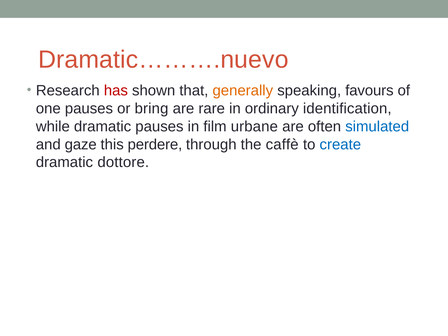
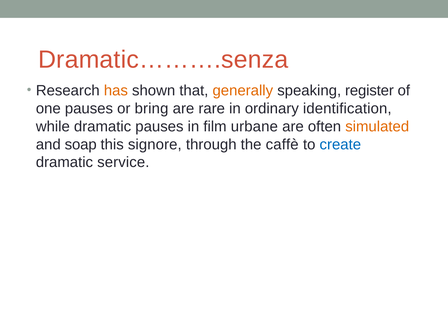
Dramatic……….nuevo: Dramatic……….nuevo -> Dramatic……….senza
has colour: red -> orange
favours: favours -> register
simulated colour: blue -> orange
gaze: gaze -> soap
perdere: perdere -> signore
dottore: dottore -> service
